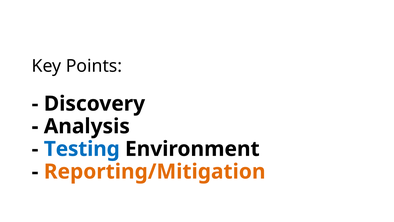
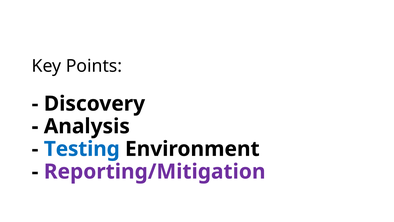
Reporting/Mitigation colour: orange -> purple
